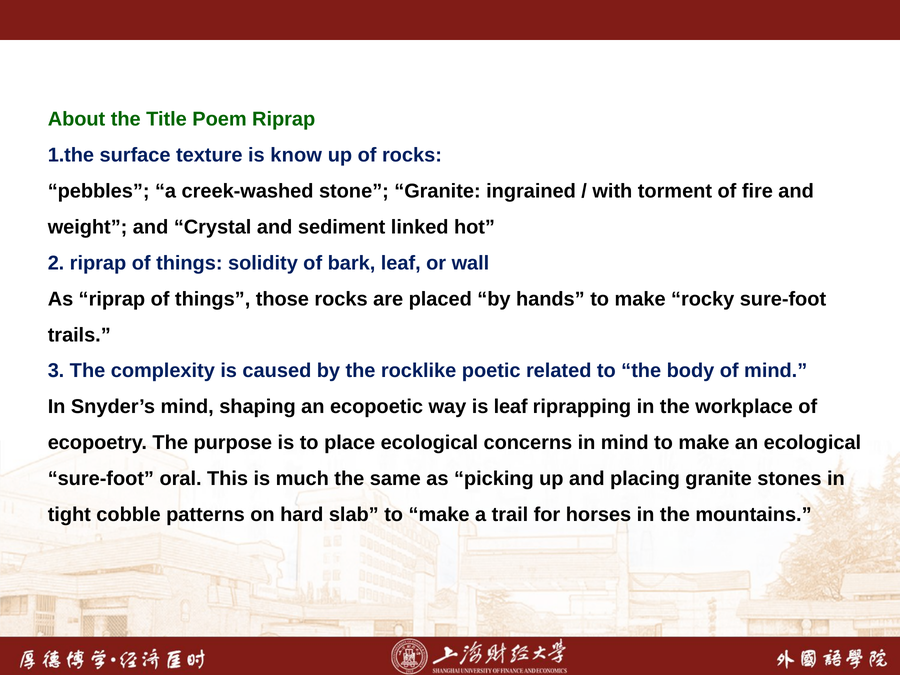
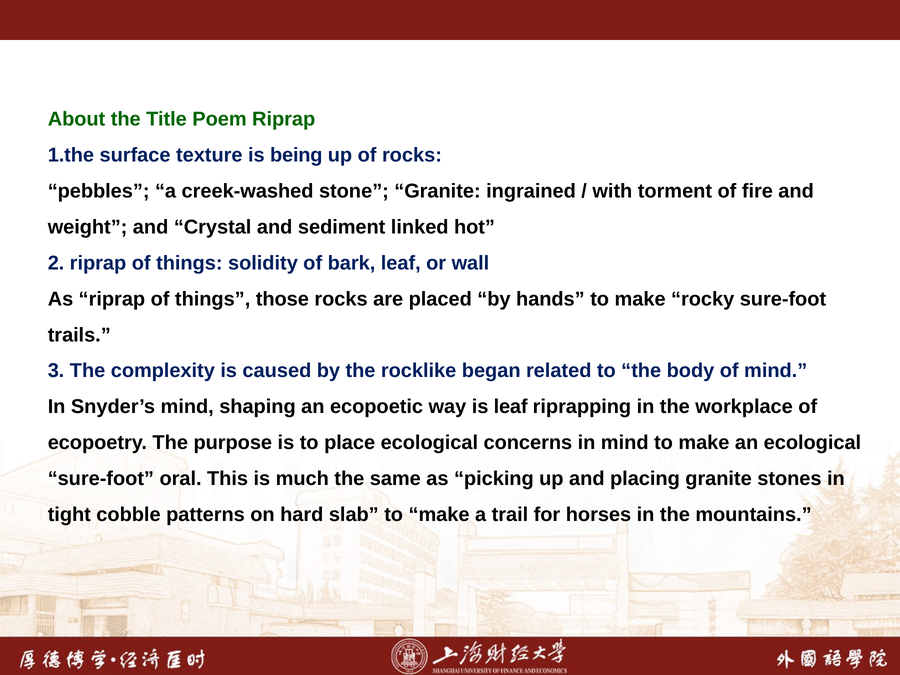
know: know -> being
poetic: poetic -> began
